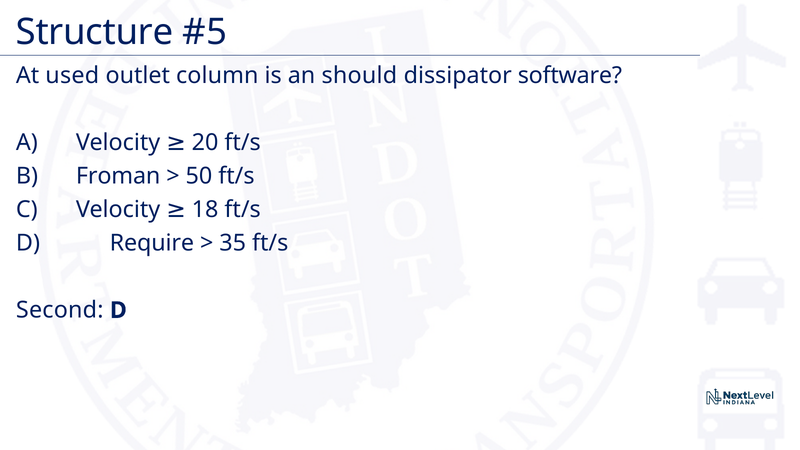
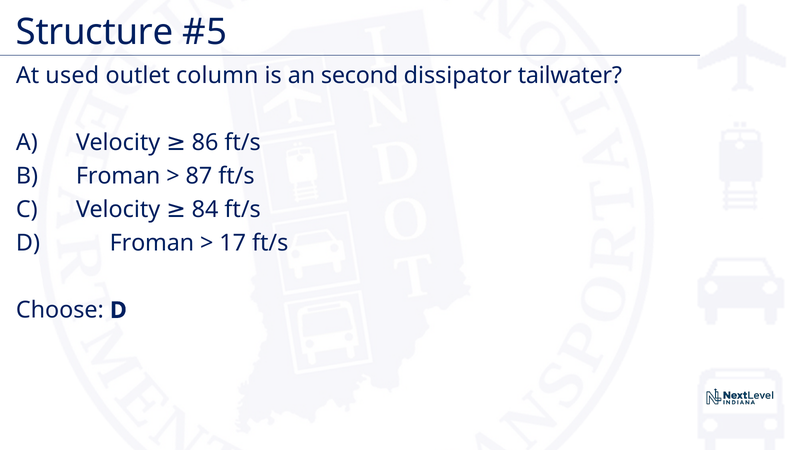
should: should -> second
software: software -> tailwater
20: 20 -> 86
50: 50 -> 87
18: 18 -> 84
D Require: Require -> Froman
35: 35 -> 17
Second: Second -> Choose
